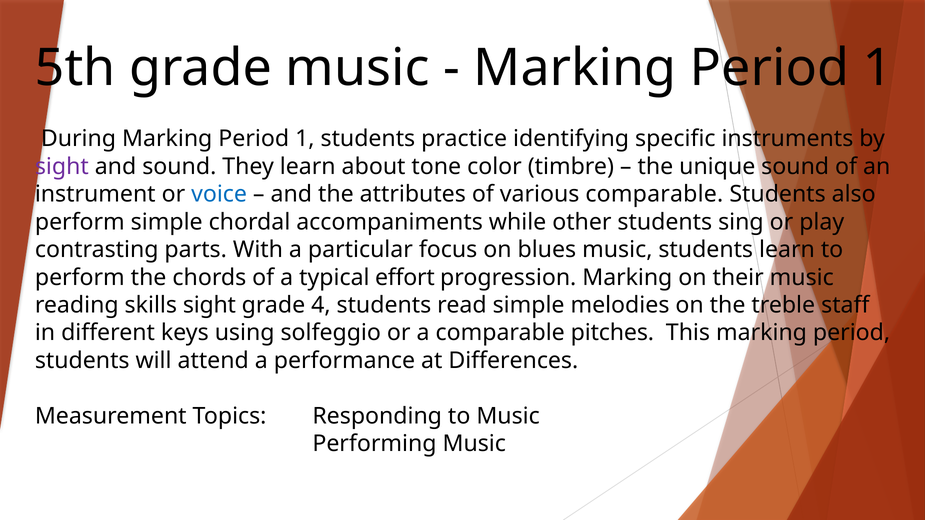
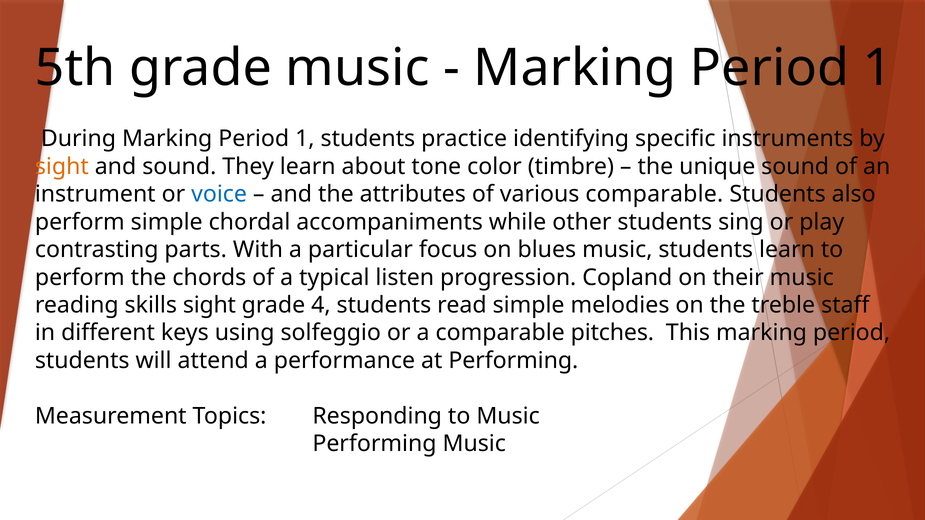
sight at (62, 167) colour: purple -> orange
effort: effort -> listen
progression Marking: Marking -> Copland
at Differences: Differences -> Performing
